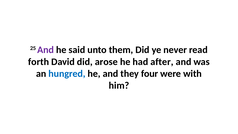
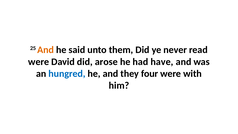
And at (46, 50) colour: purple -> orange
forth at (39, 62): forth -> were
after: after -> have
